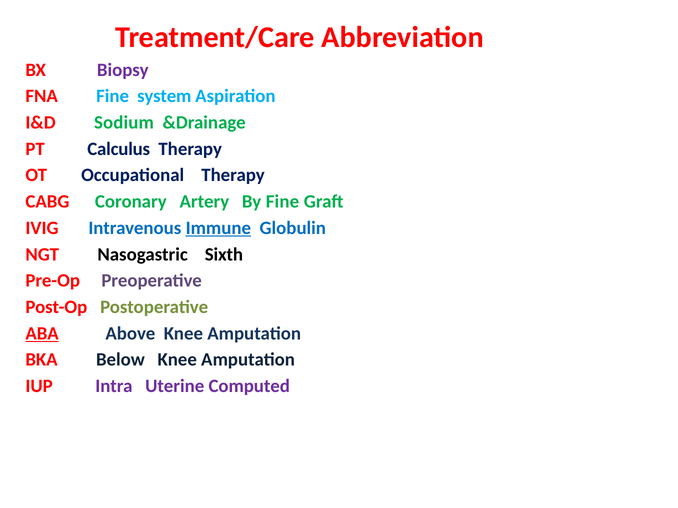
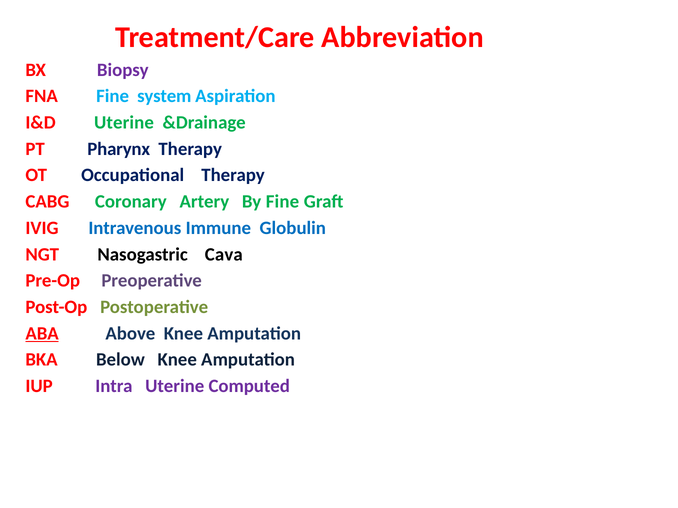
I&D Sodium: Sodium -> Uterine
Calculus: Calculus -> Pharynx
Immune underline: present -> none
Sixth: Sixth -> Cava
